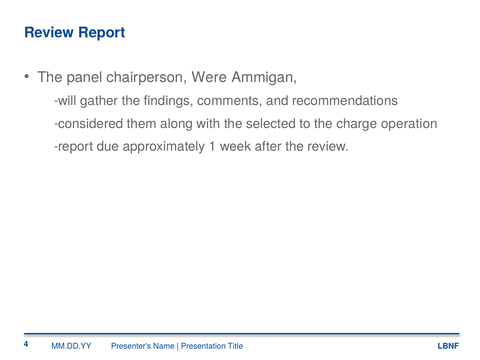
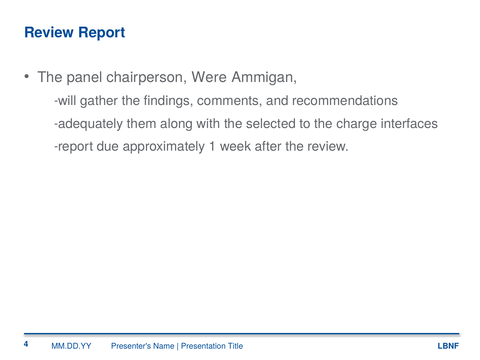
considered: considered -> adequately
operation: operation -> interfaces
